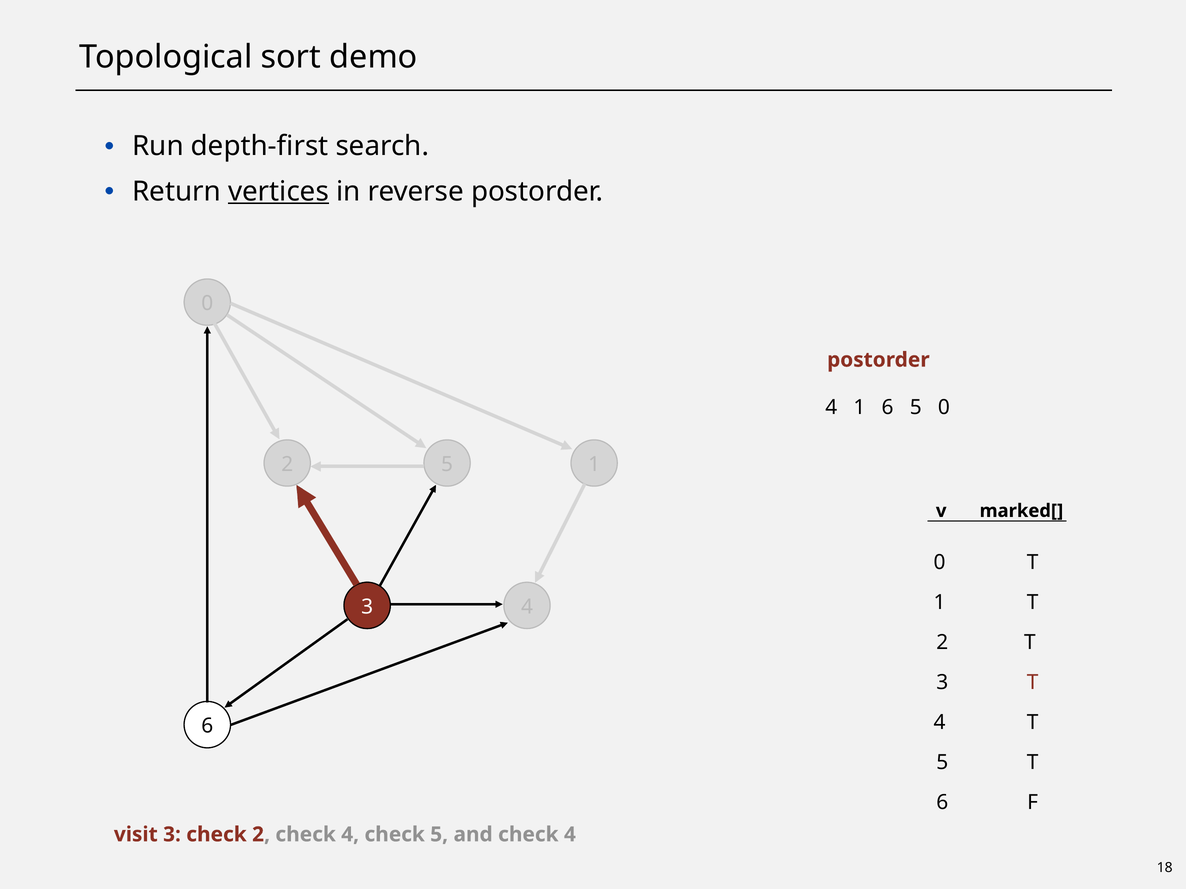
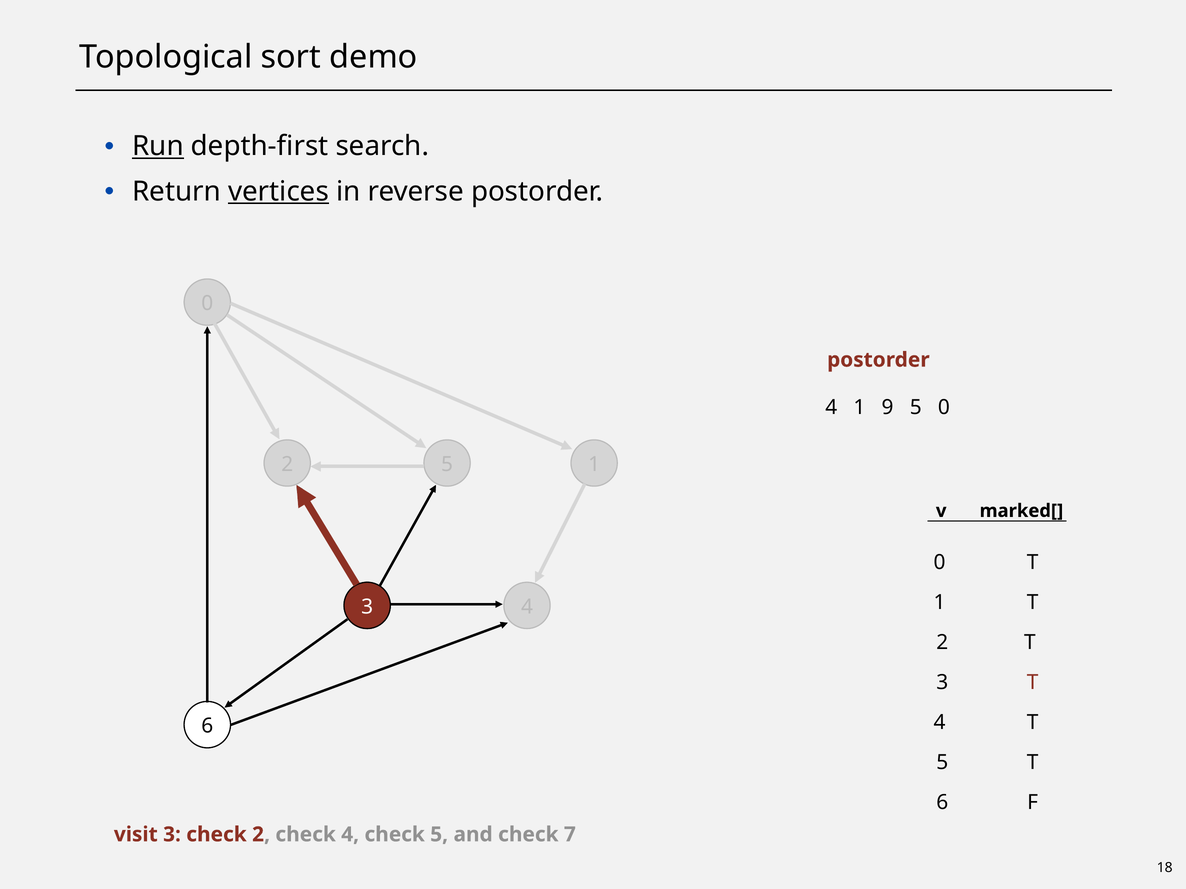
Run underline: none -> present
1 6: 6 -> 9
and check 4: 4 -> 7
